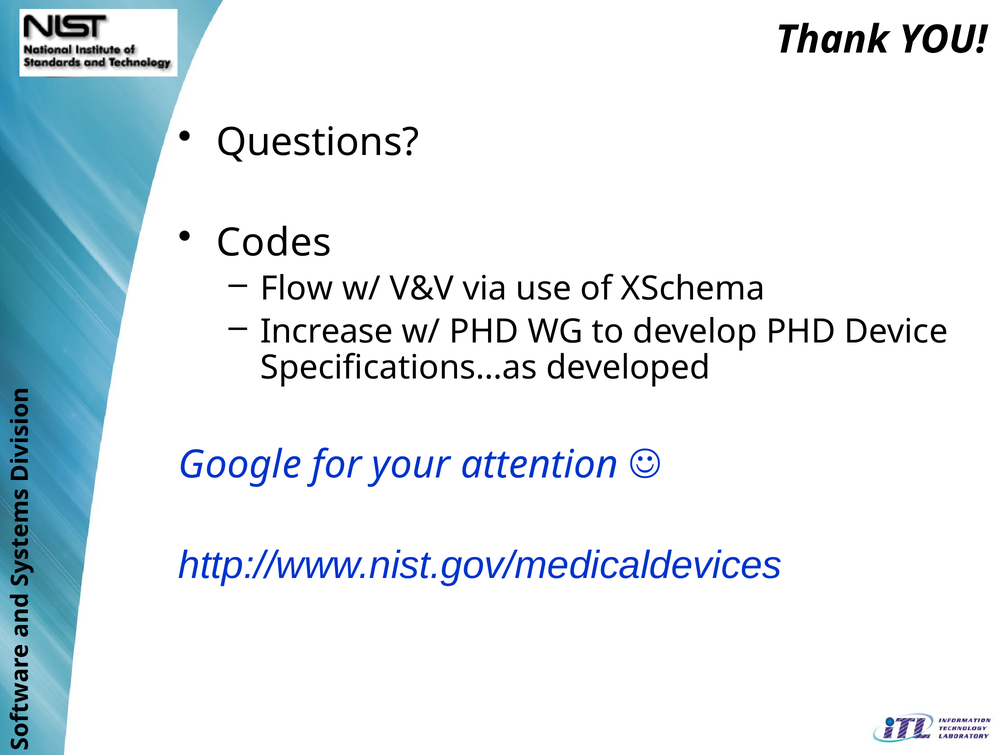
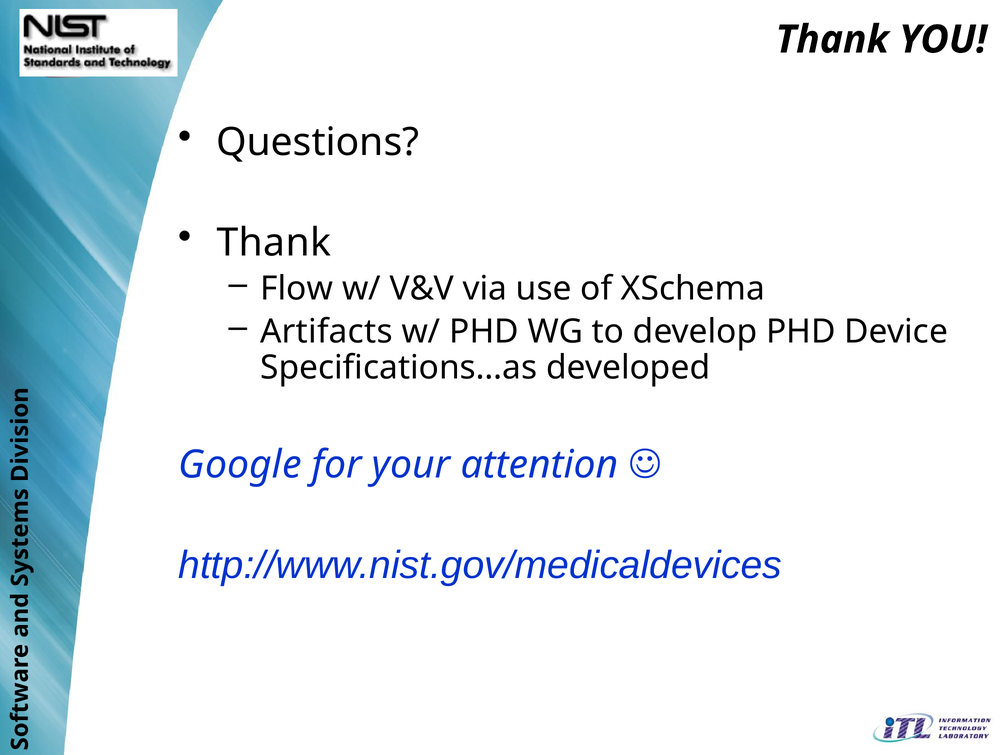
Codes at (274, 243): Codes -> Thank
Increase: Increase -> Artifacts
